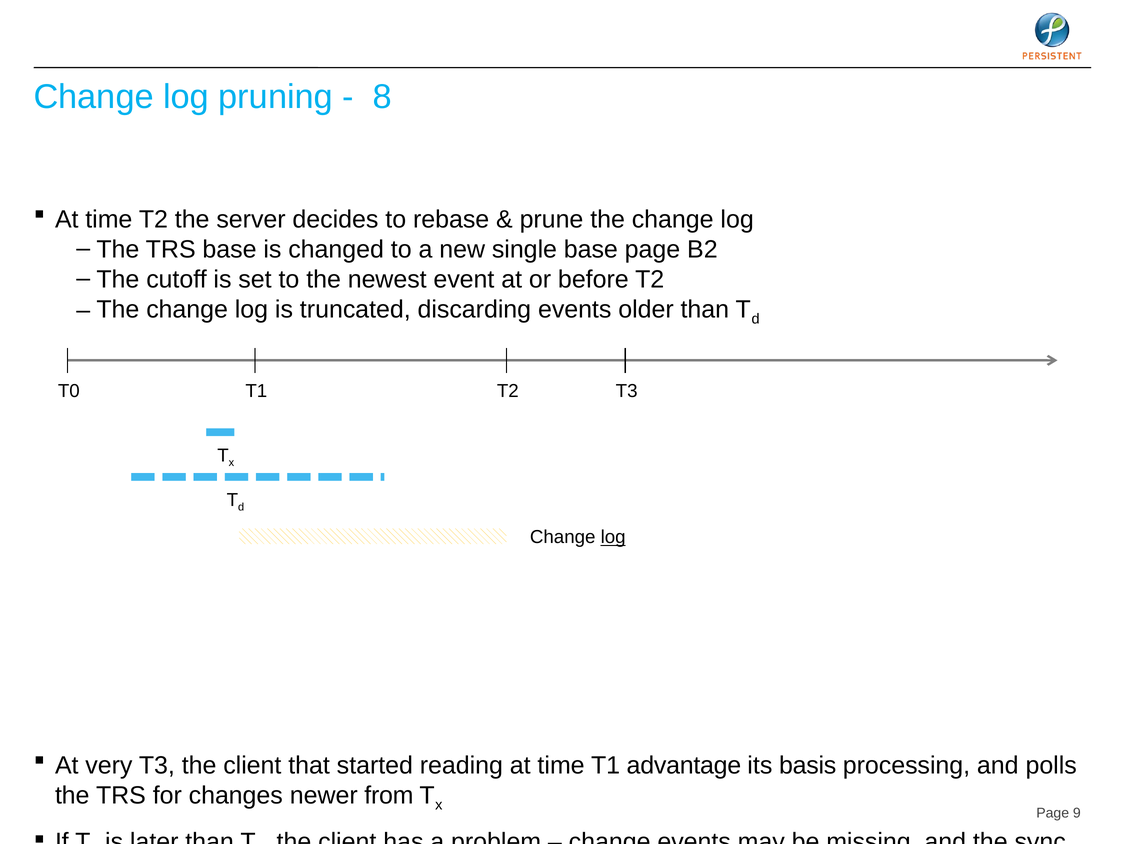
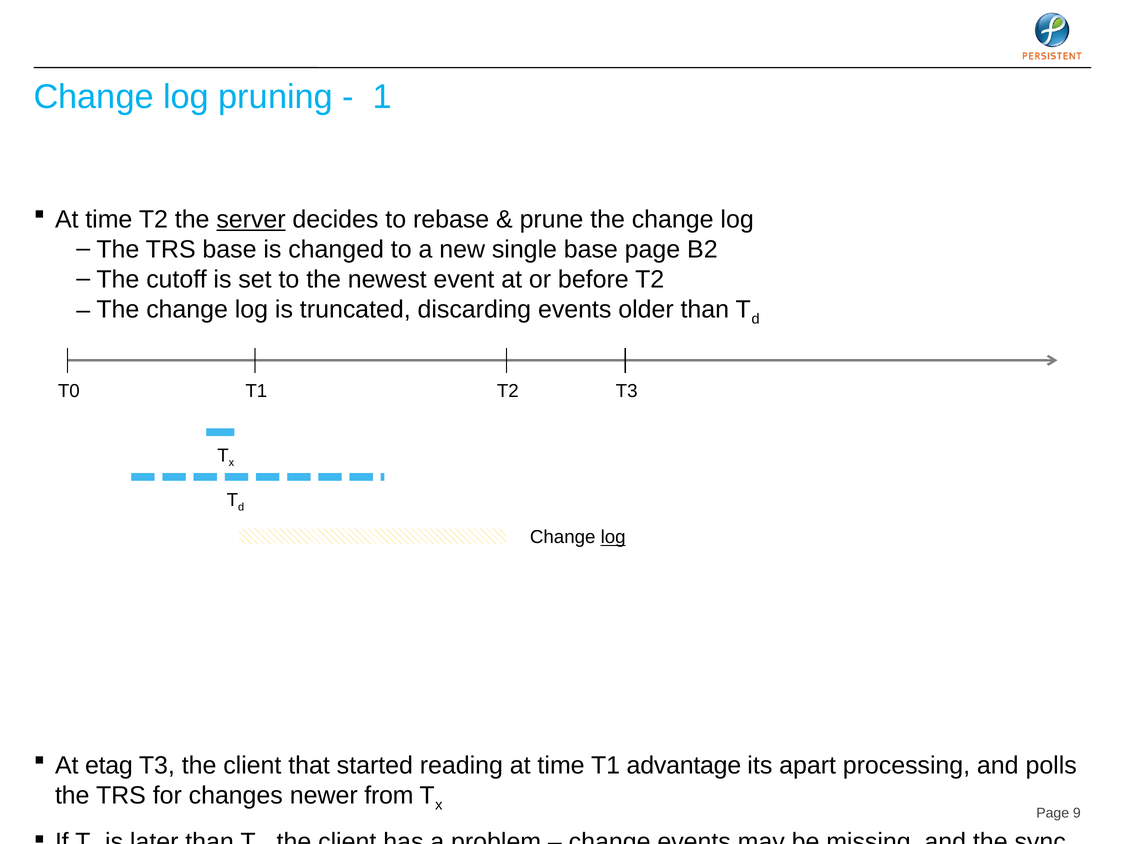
8: 8 -> 1
server underline: none -> present
very: very -> etag
basis: basis -> apart
